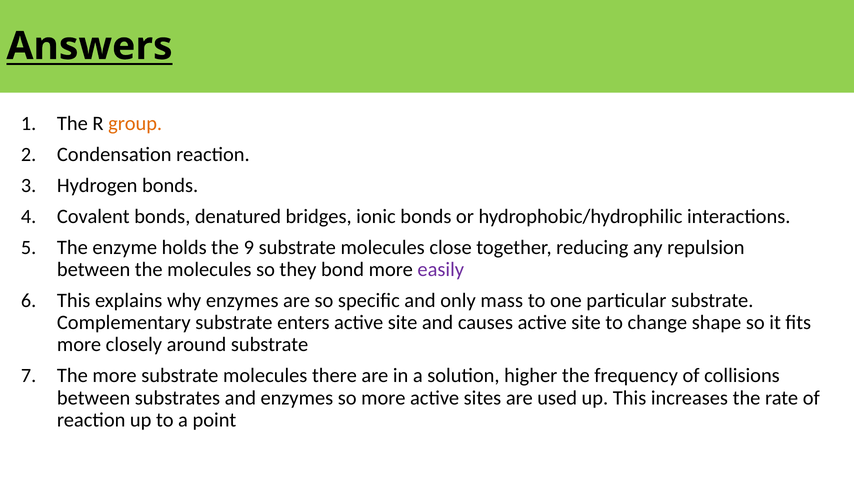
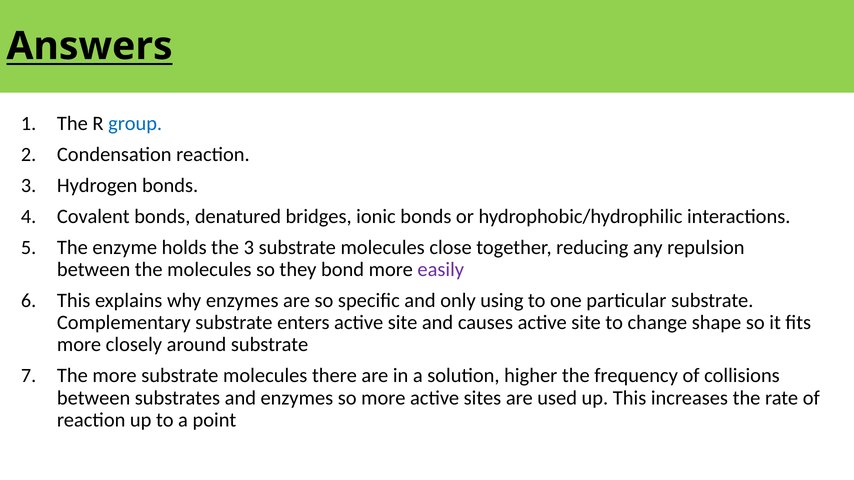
group colour: orange -> blue
the 9: 9 -> 3
mass: mass -> using
